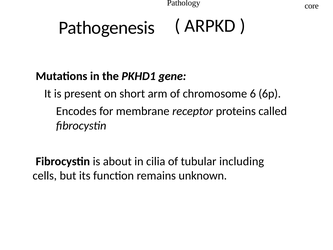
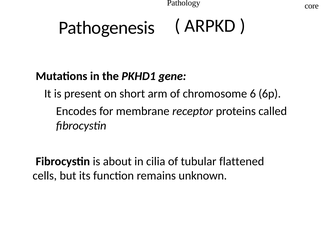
including: including -> flattened
